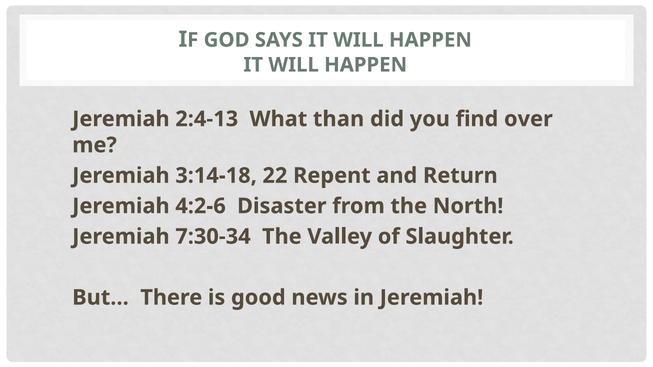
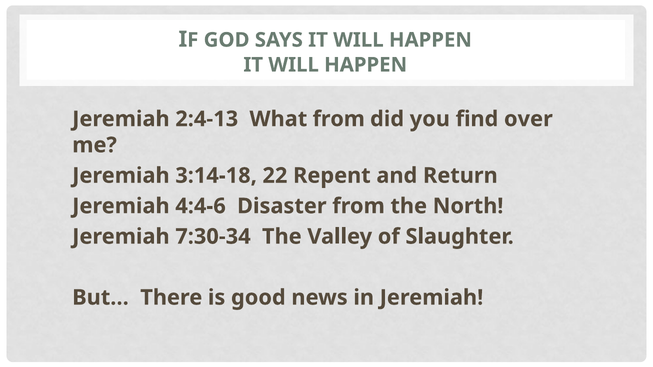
What than: than -> from
4:2-6: 4:2-6 -> 4:4-6
